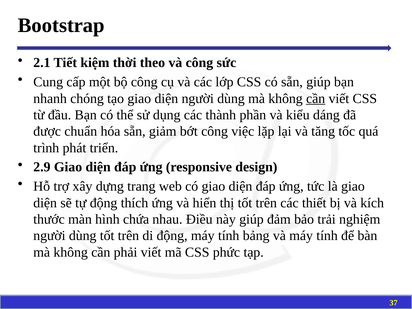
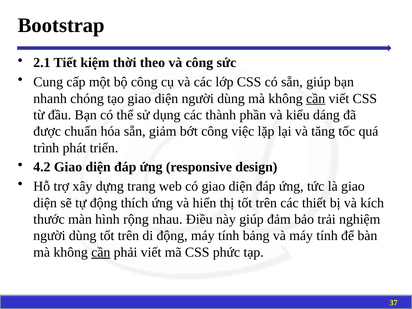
2.9: 2.9 -> 4.2
chứa: chứa -> rộng
cần at (101, 252) underline: none -> present
